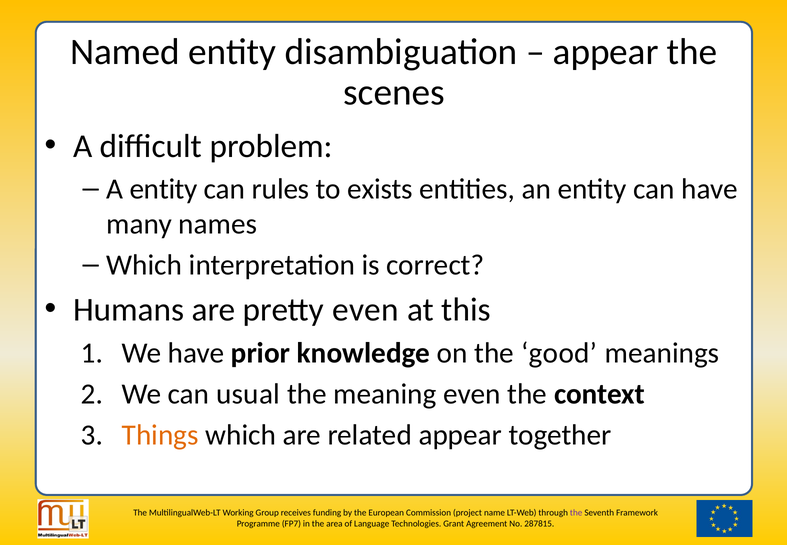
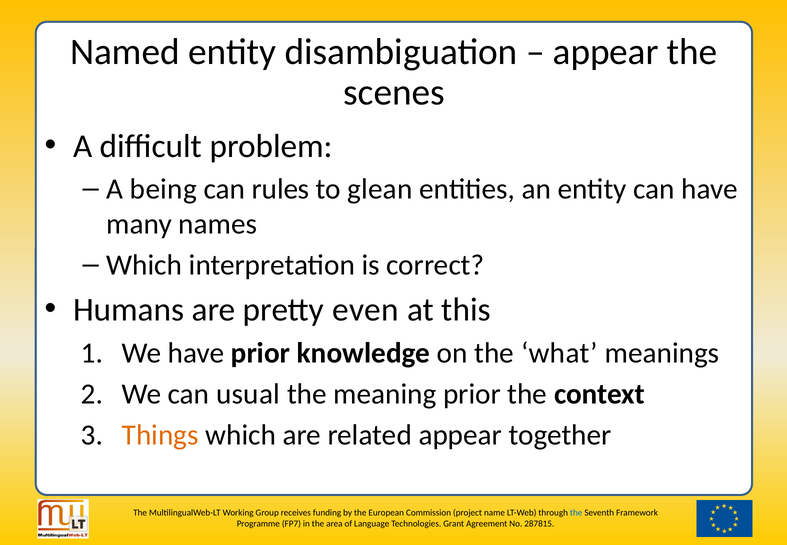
A entity: entity -> being
exists: exists -> glean
good: good -> what
meaning even: even -> prior
the at (576, 513) colour: purple -> blue
